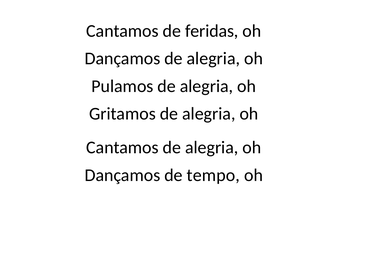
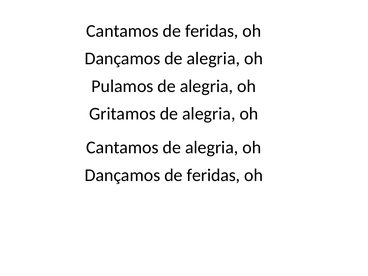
Dançamos de tempo: tempo -> feridas
